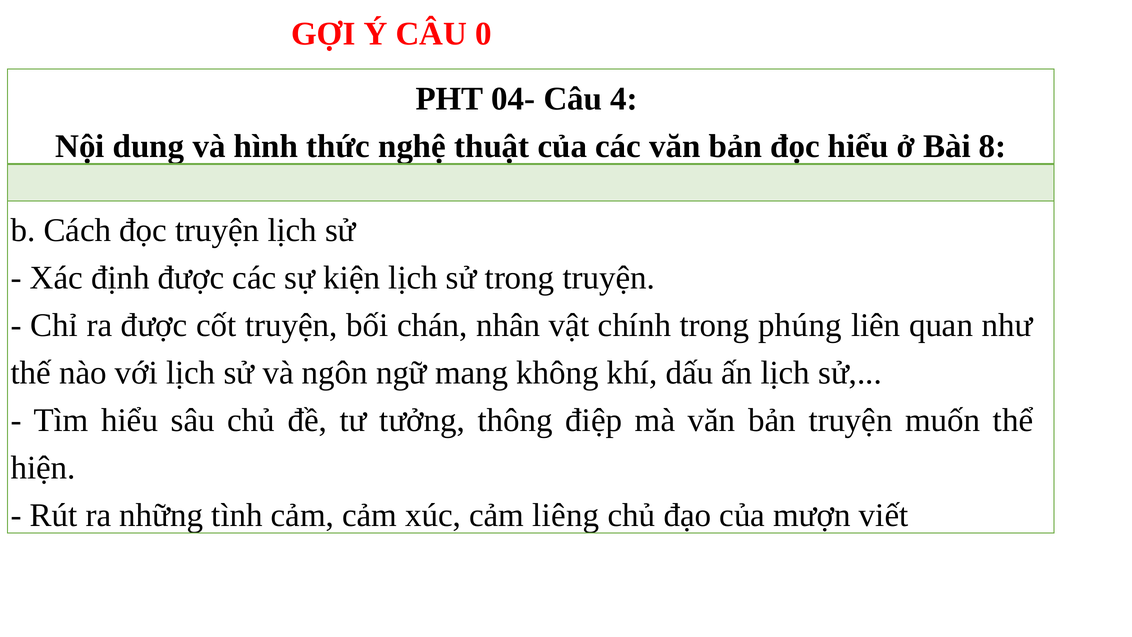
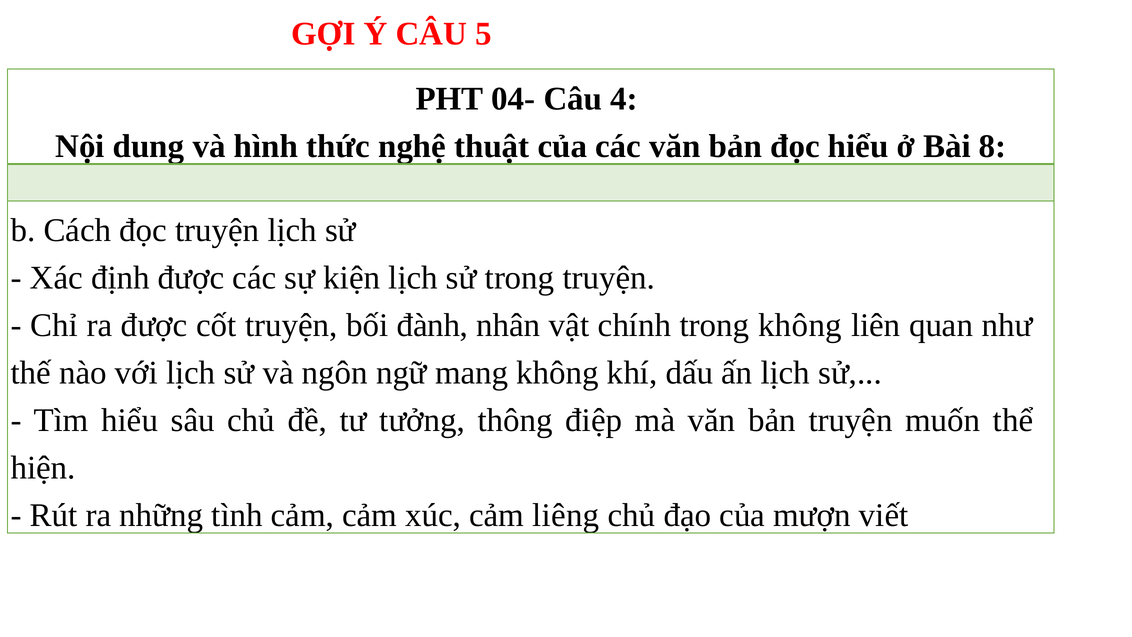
0: 0 -> 5
chán: chán -> đành
trong phúng: phúng -> không
